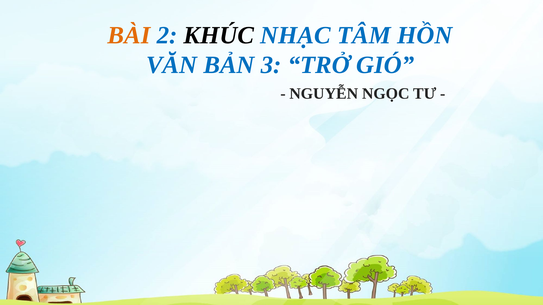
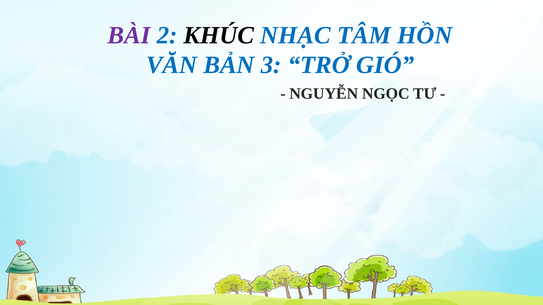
BÀI colour: orange -> purple
